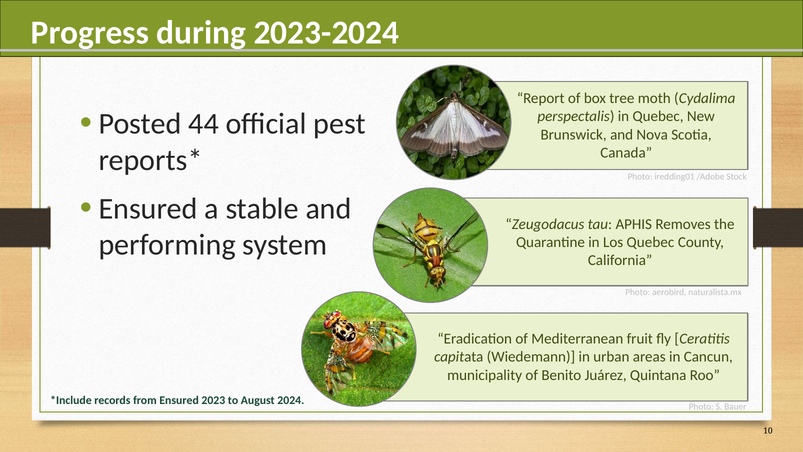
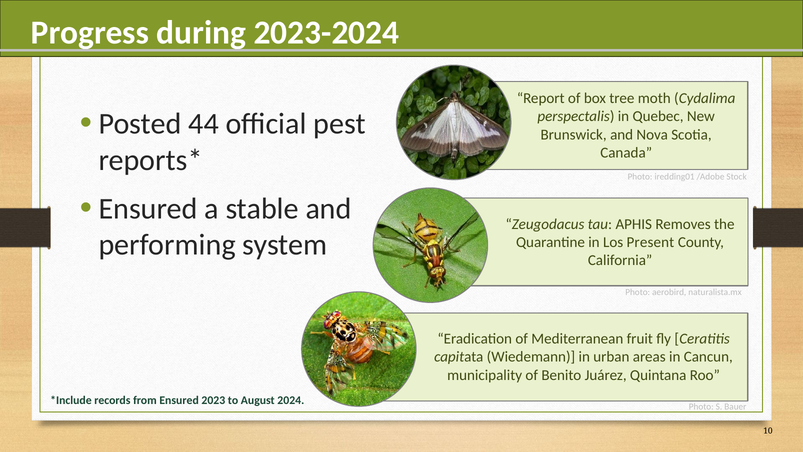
Los Quebec: Quebec -> Present
